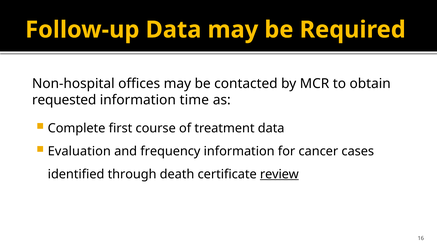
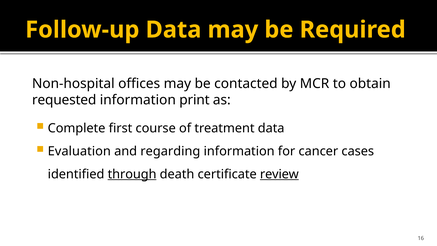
time: time -> print
frequency: frequency -> regarding
through underline: none -> present
